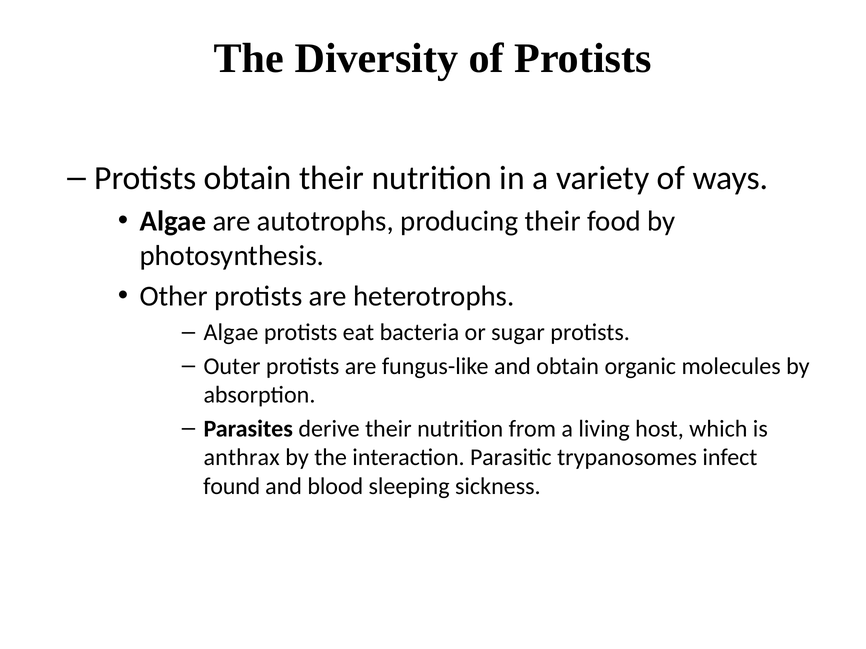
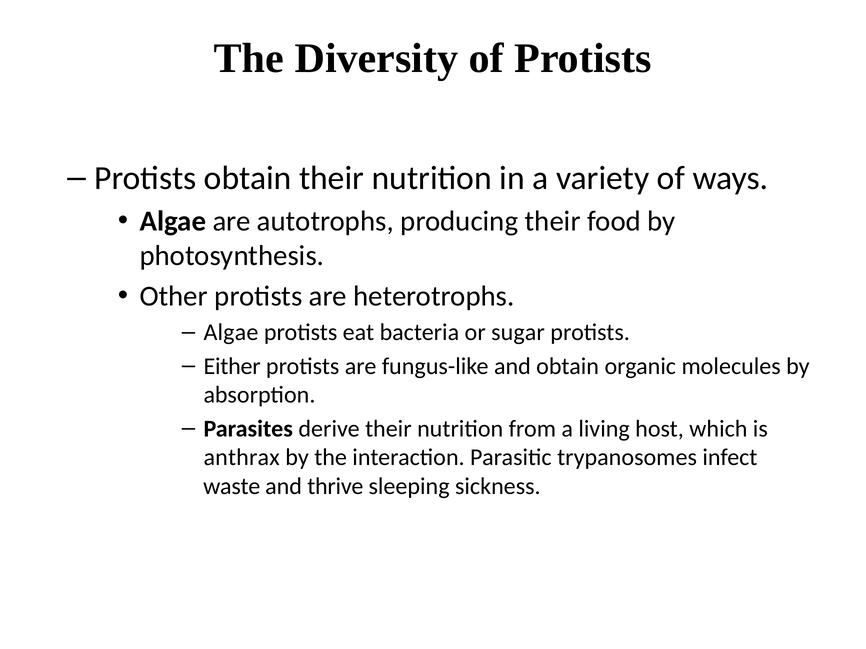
Outer: Outer -> Either
found: found -> waste
blood: blood -> thrive
